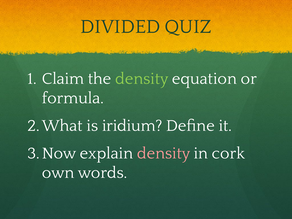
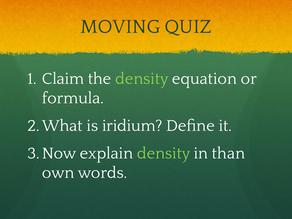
DIVIDED: DIVIDED -> MOVING
density at (164, 153) colour: pink -> light green
cork: cork -> than
